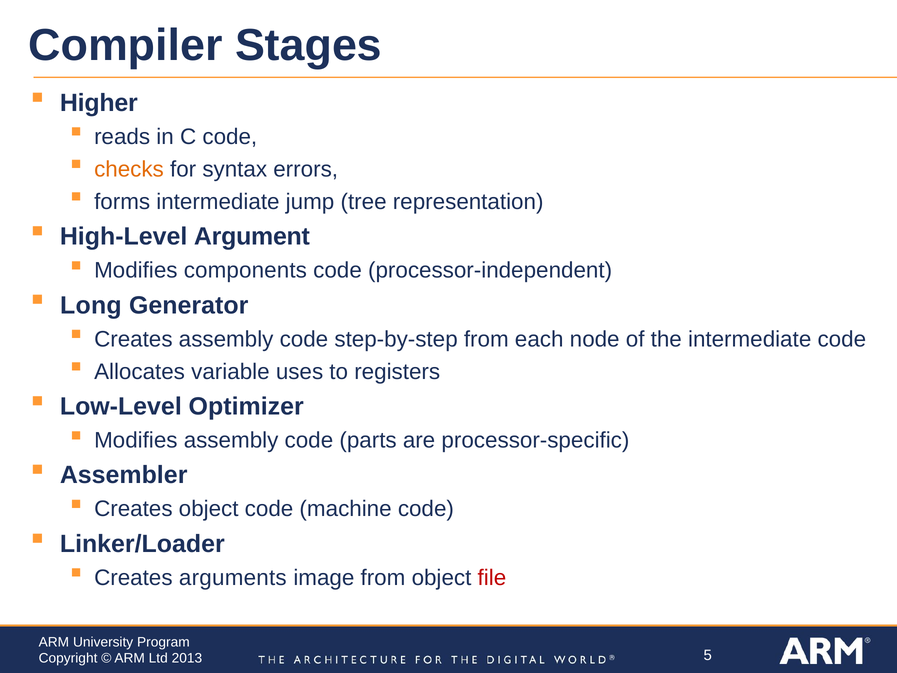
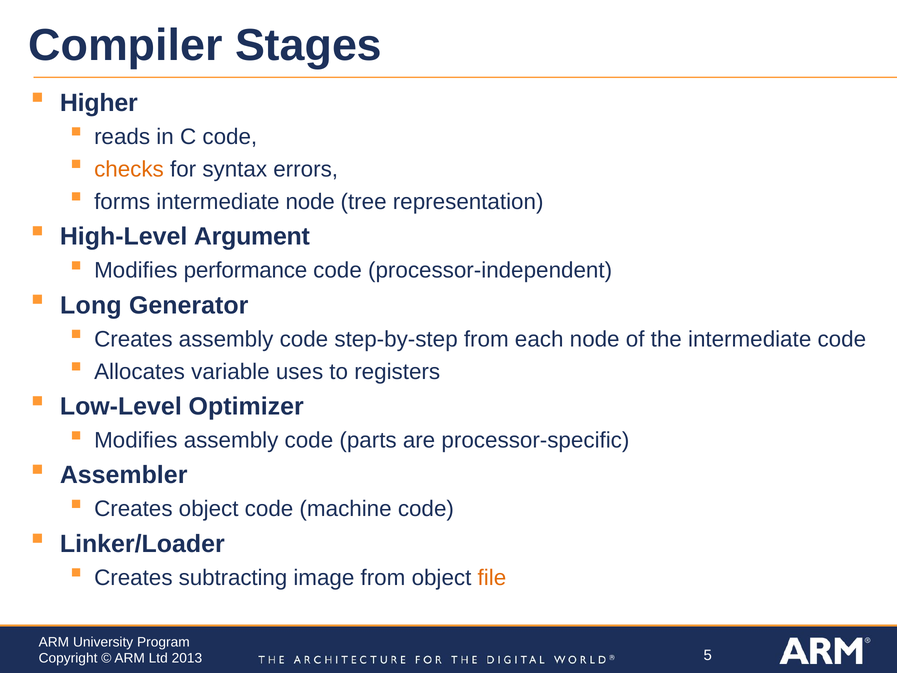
intermediate jump: jump -> node
components: components -> performance
arguments: arguments -> subtracting
file colour: red -> orange
